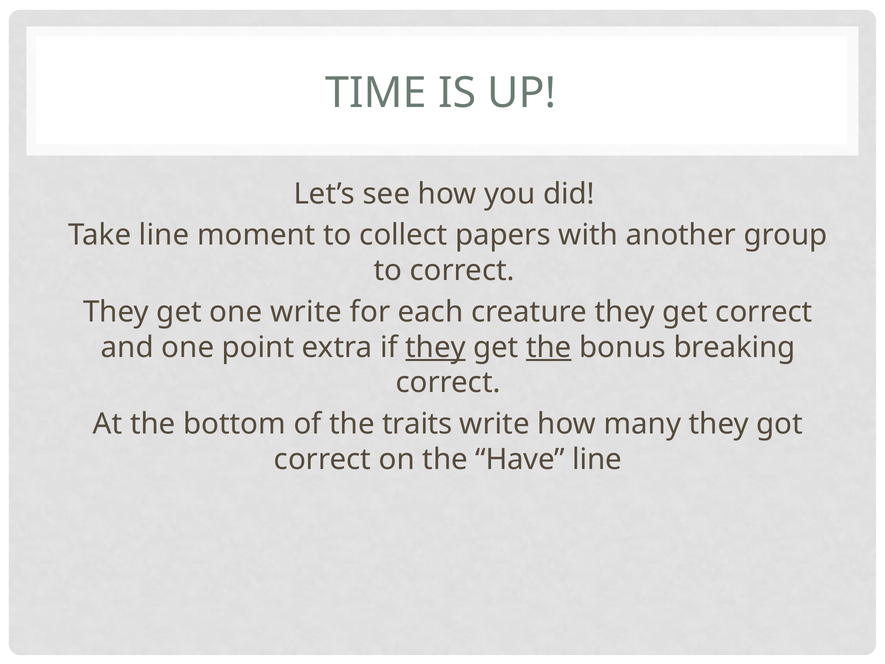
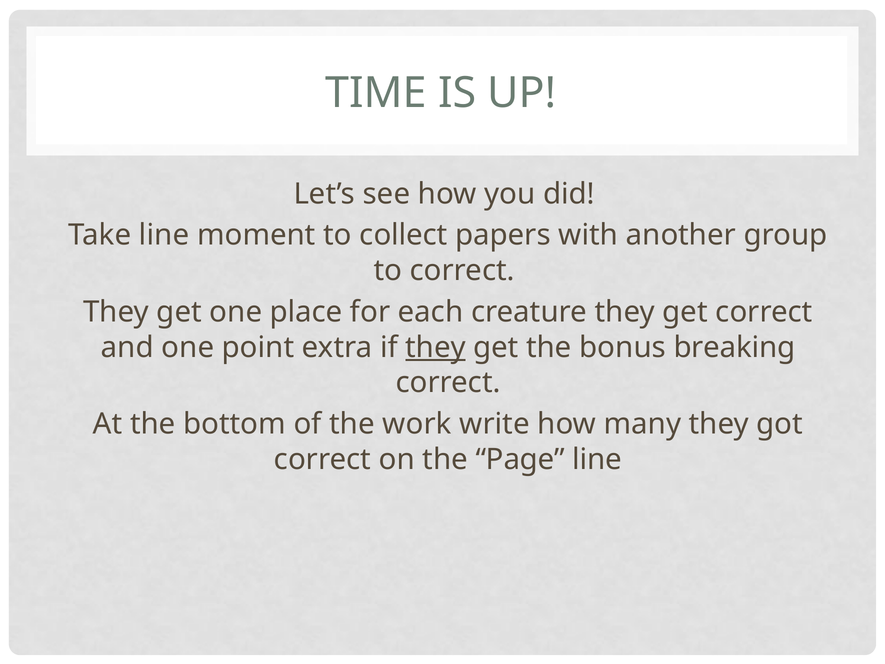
one write: write -> place
the at (549, 347) underline: present -> none
traits: traits -> work
Have: Have -> Page
